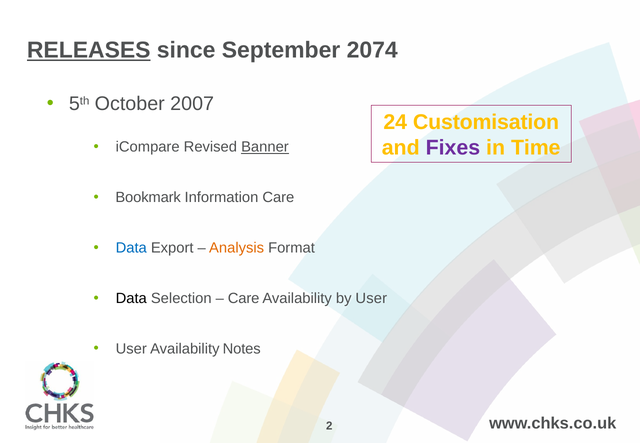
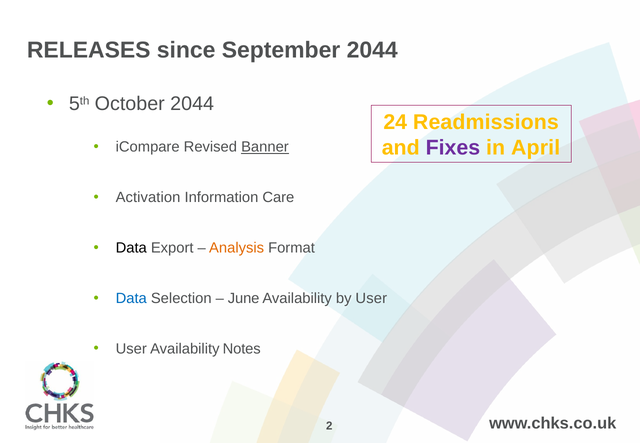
RELEASES underline: present -> none
September 2074: 2074 -> 2044
October 2007: 2007 -> 2044
Customisation: Customisation -> Readmissions
Time: Time -> April
Bookmark: Bookmark -> Activation
Data at (131, 248) colour: blue -> black
Data at (131, 298) colour: black -> blue
Care at (244, 298): Care -> June
